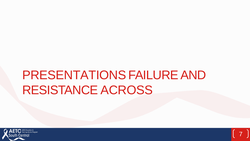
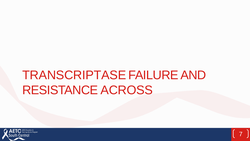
PRESENTATIONS: PRESENTATIONS -> TRANSCRIPTASE
